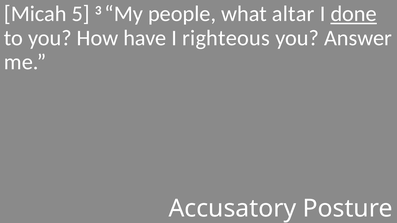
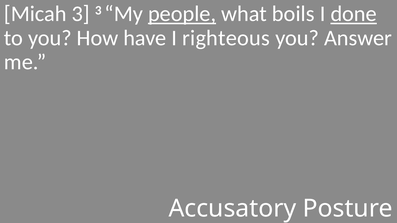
Micah 5: 5 -> 3
people underline: none -> present
altar: altar -> boils
